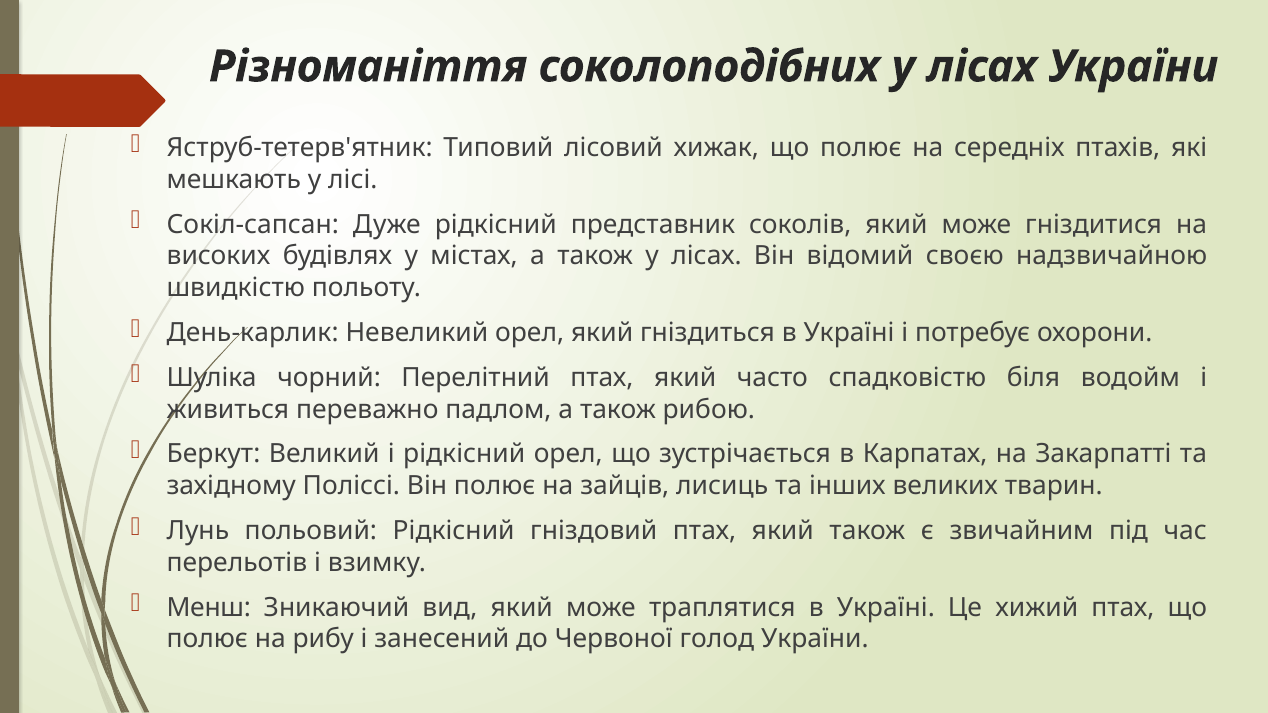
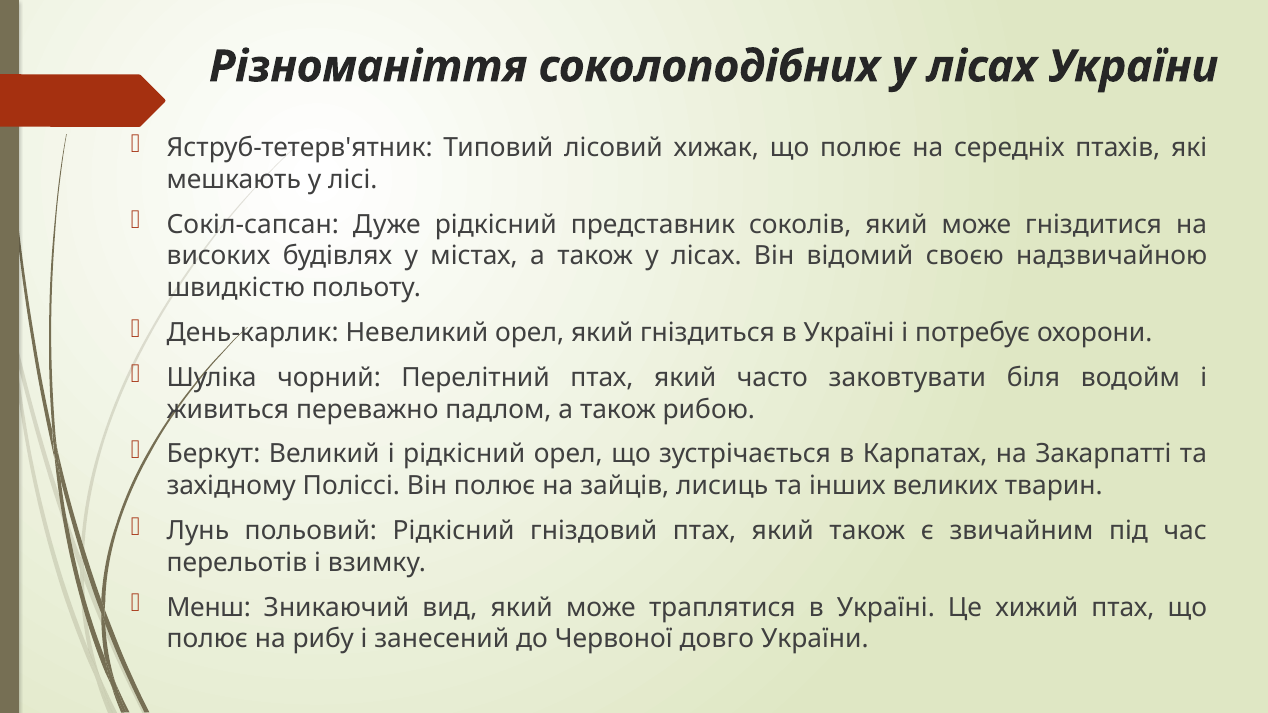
спадковістю: спадковістю -> заковтувати
голод: голод -> довго
